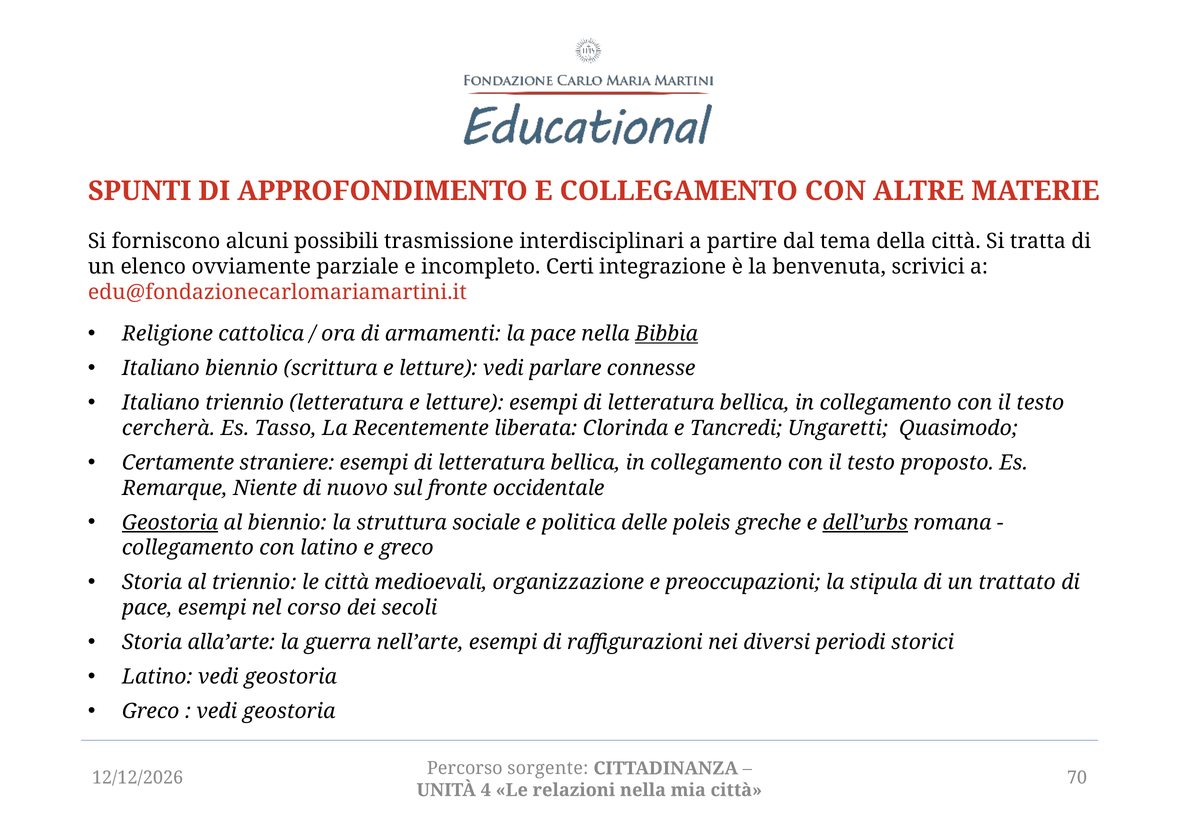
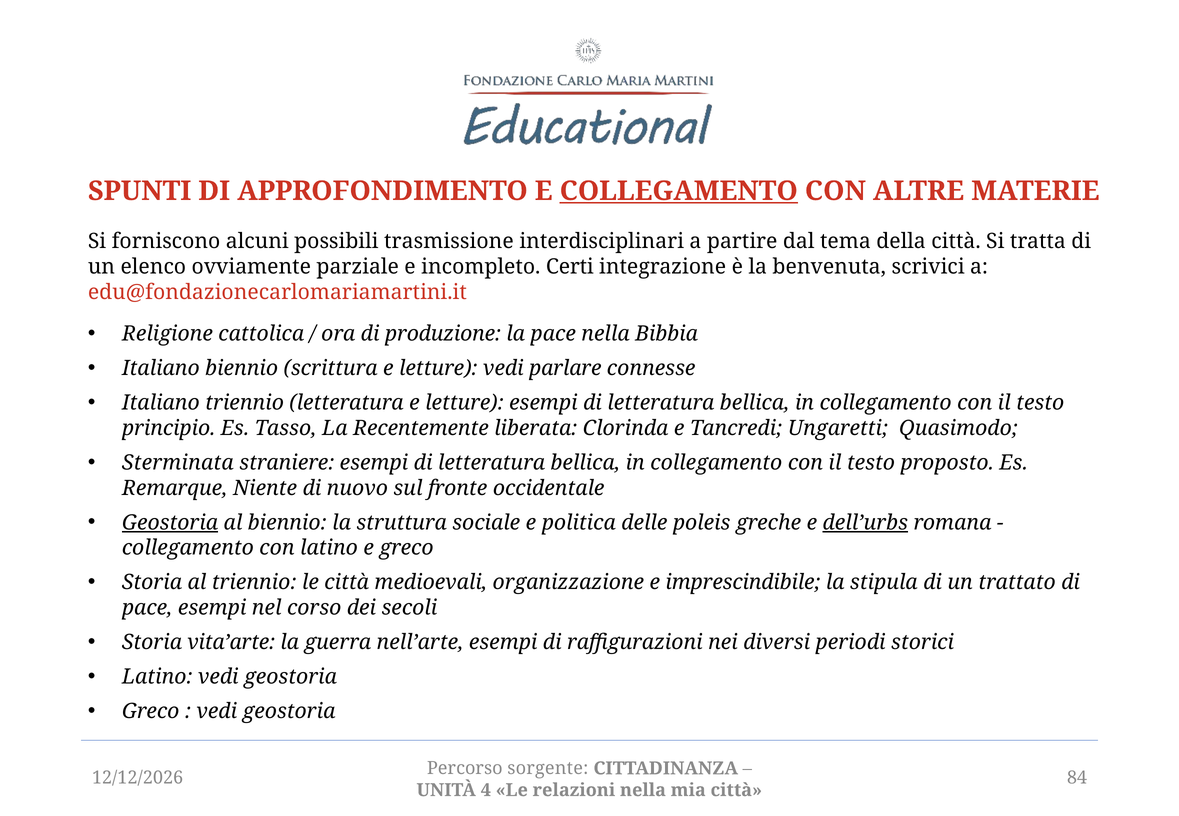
COLLEGAMENTO at (679, 191) underline: none -> present
armamenti: armamenti -> produzione
Bibbia underline: present -> none
cercherà: cercherà -> principio
Certamente: Certamente -> Sterminata
preoccupazioni: preoccupazioni -> imprescindibile
alla’arte: alla’arte -> vita’arte
70: 70 -> 84
